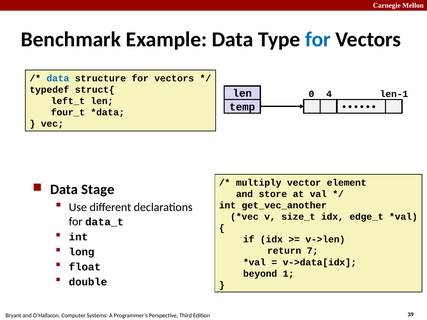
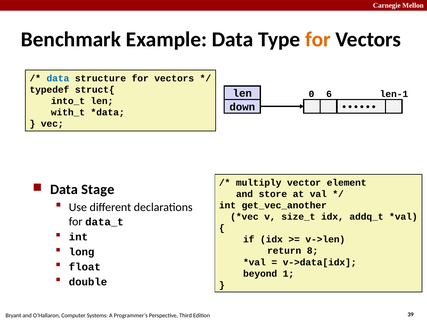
for at (318, 40) colour: blue -> orange
4: 4 -> 6
left_t: left_t -> into_t
temp: temp -> down
four_t: four_t -> with_t
edge_t: edge_t -> addq_t
7: 7 -> 8
